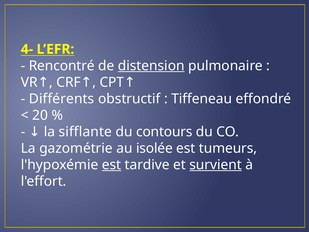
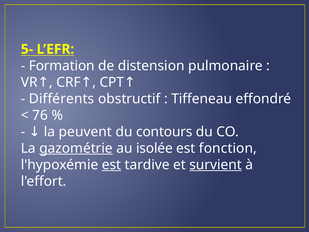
4-: 4- -> 5-
Rencontré: Rencontré -> Formation
distension underline: present -> none
20: 20 -> 76
sifflante: sifflante -> peuvent
gazométrie underline: none -> present
tumeurs: tumeurs -> fonction
